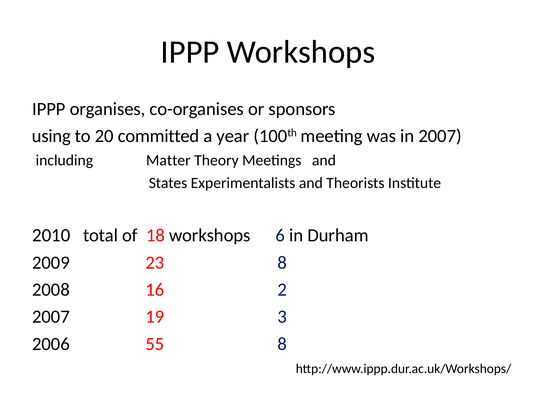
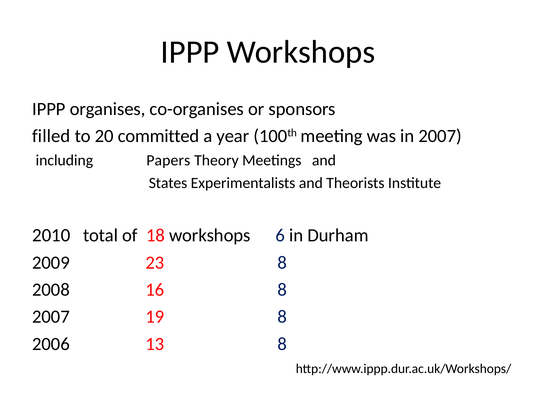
using: using -> filled
Matter: Matter -> Papers
16 2: 2 -> 8
19 3: 3 -> 8
55: 55 -> 13
